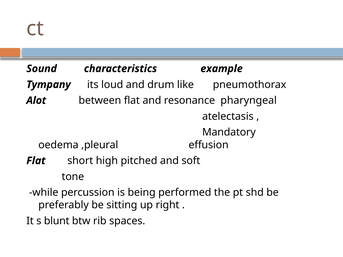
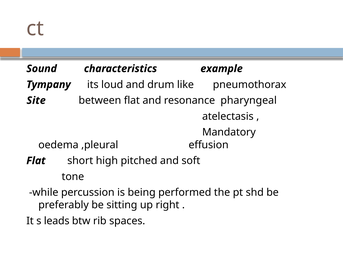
Alot: Alot -> Site
blunt: blunt -> leads
